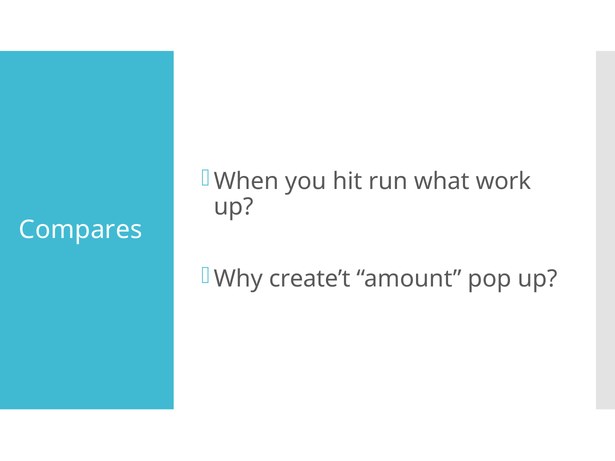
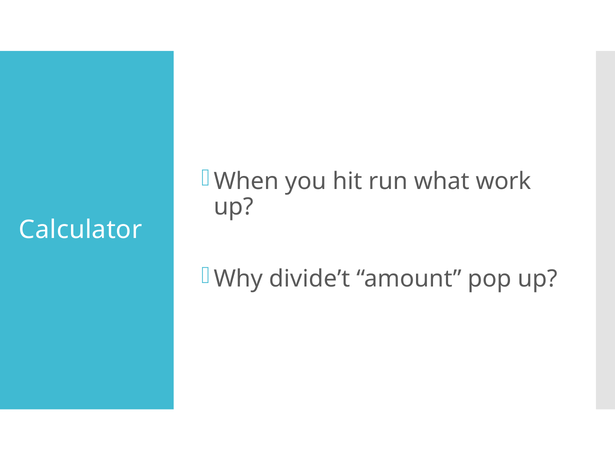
Compares: Compares -> Calculator
create’t: create’t -> divide’t
